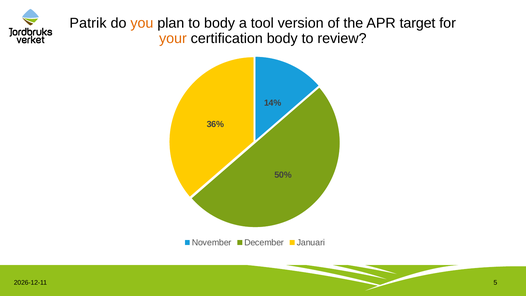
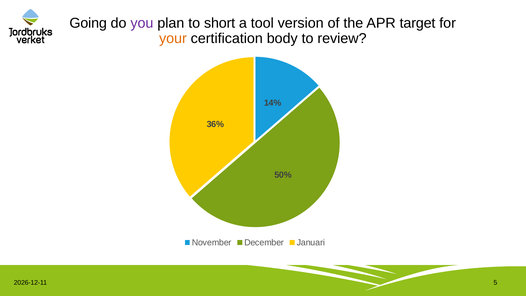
Patrik: Patrik -> Going
you colour: orange -> purple
to body: body -> short
